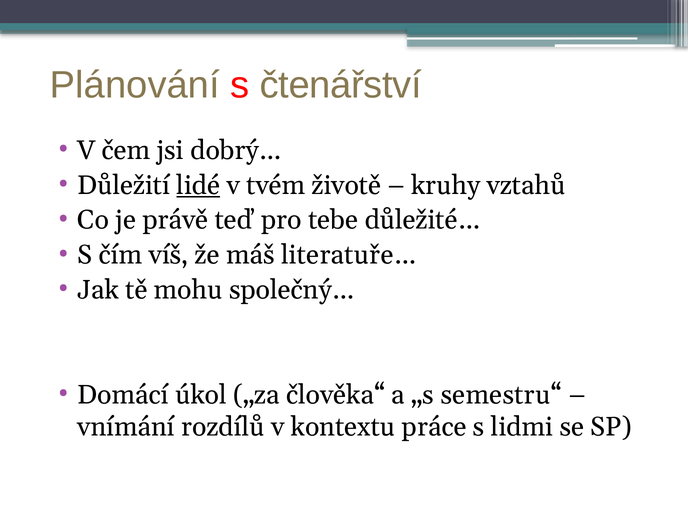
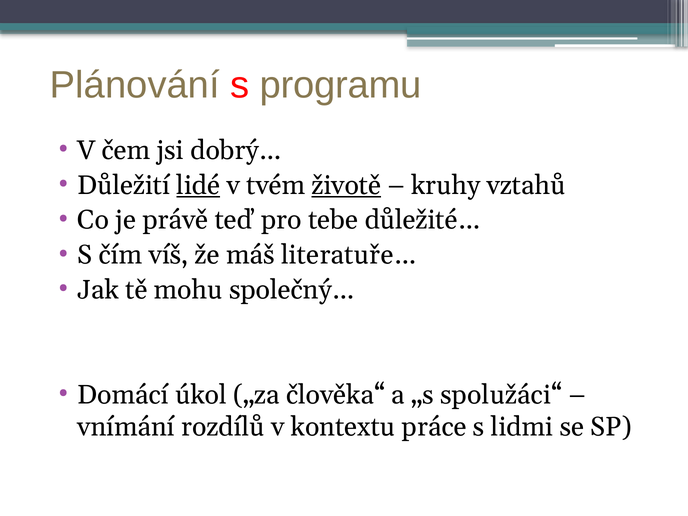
čtenářství: čtenářství -> programu
životě underline: none -> present
semestru“: semestru“ -> spolužáci“
